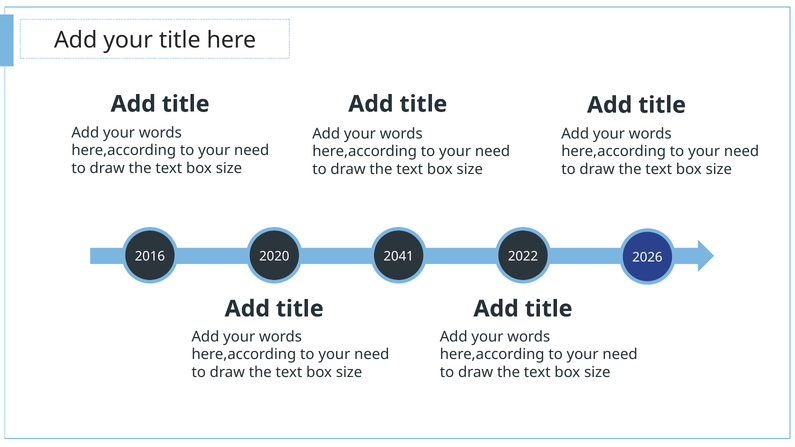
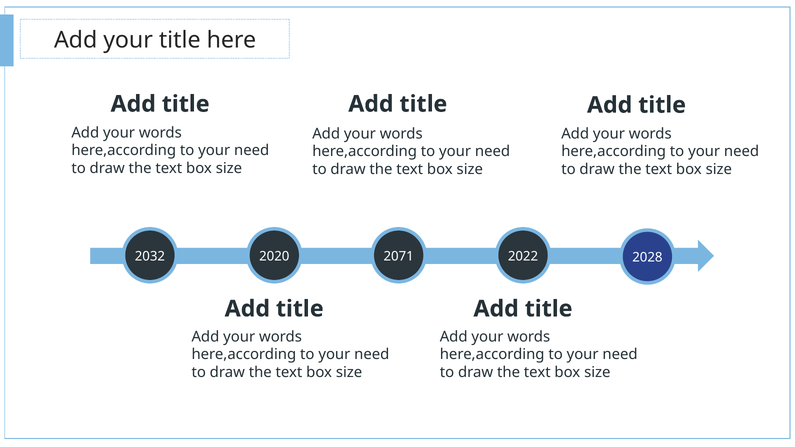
2016: 2016 -> 2032
2041: 2041 -> 2071
2026: 2026 -> 2028
